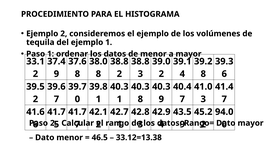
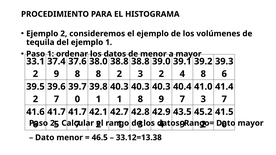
94.0: 94.0 -> 41.5
